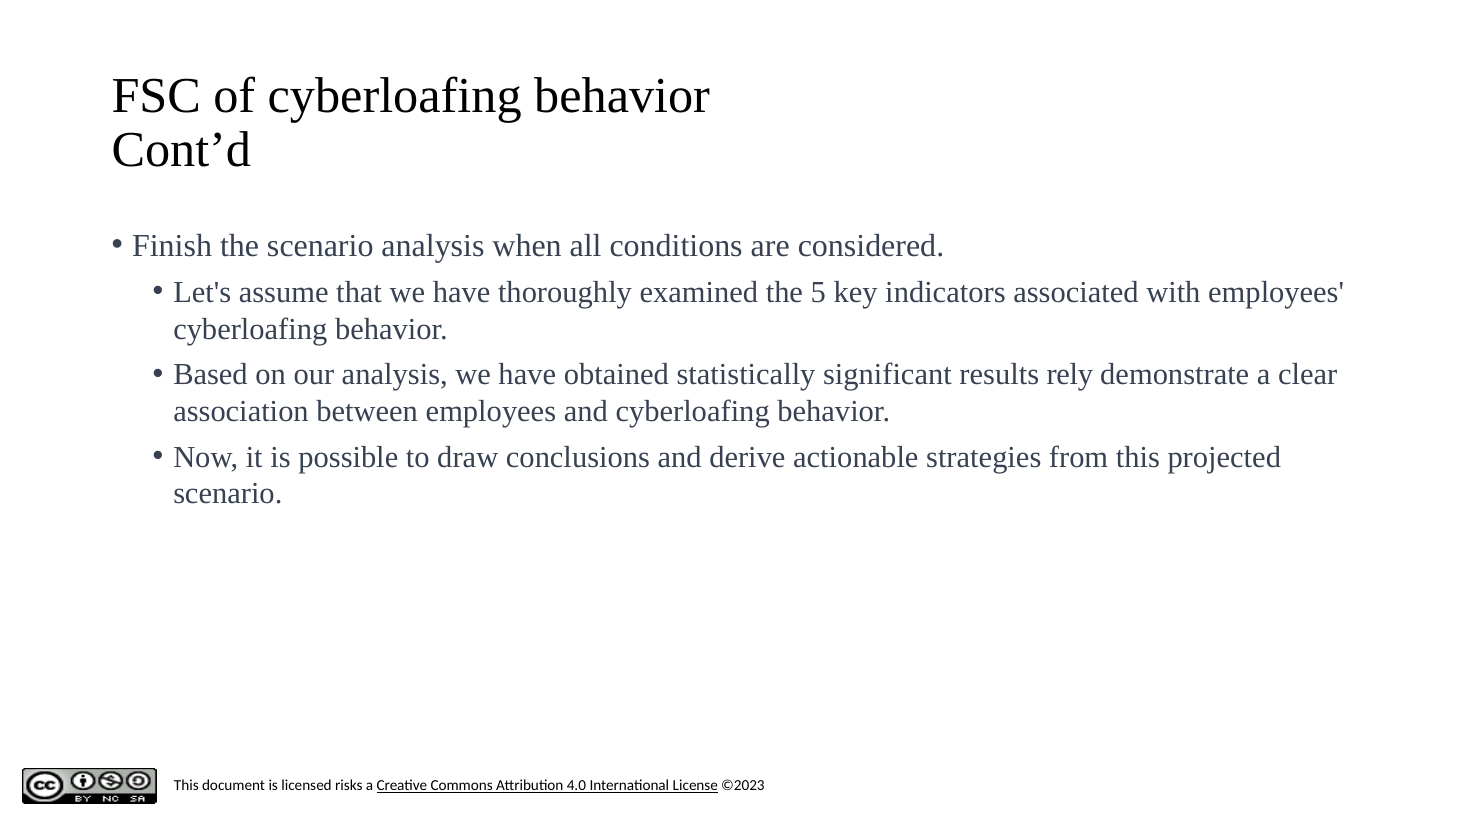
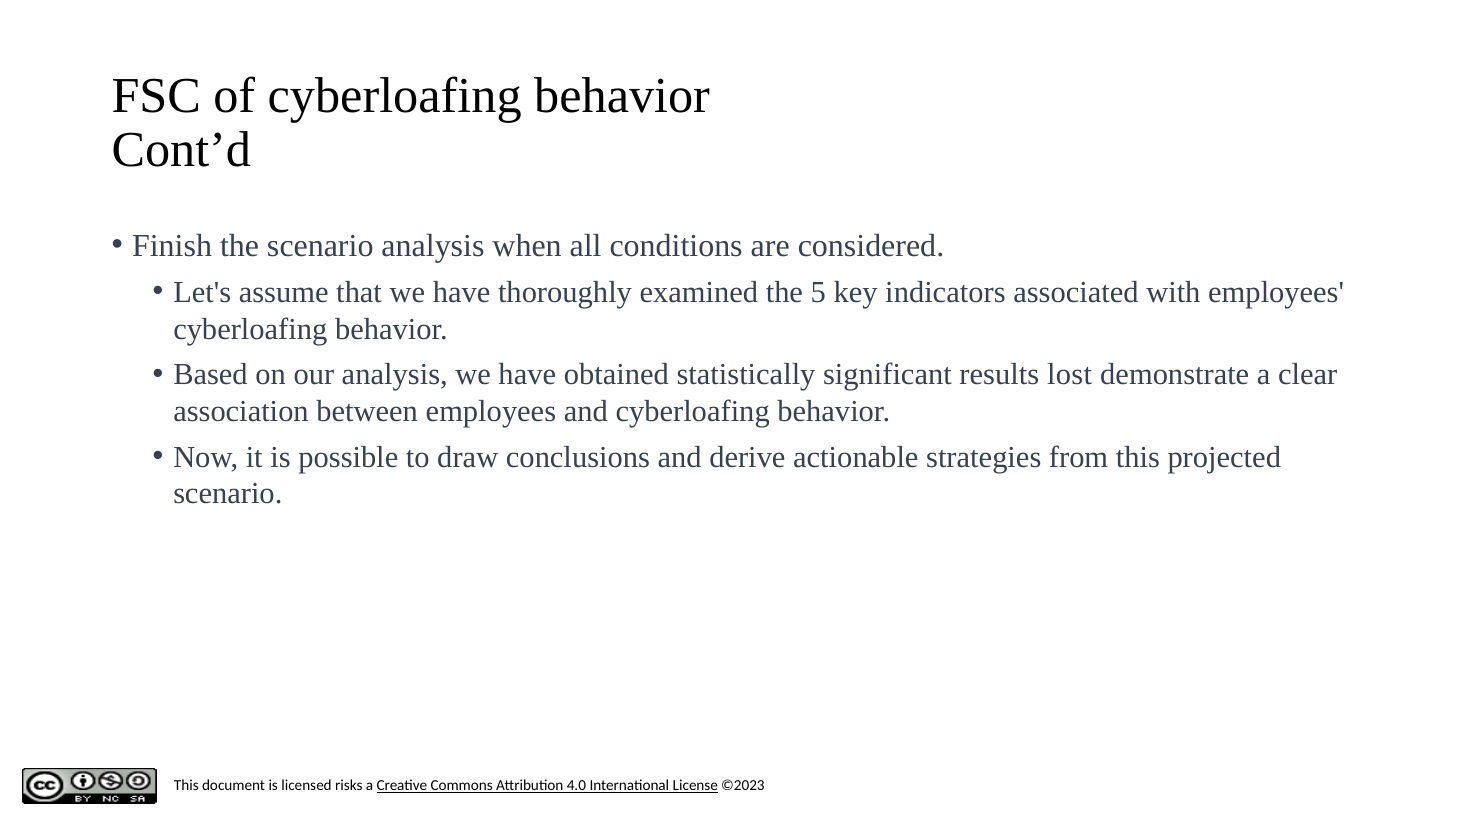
rely: rely -> lost
